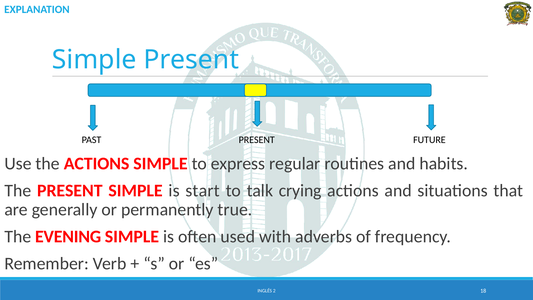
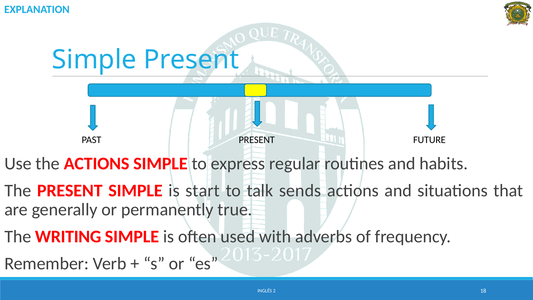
crying: crying -> sends
EVENING: EVENING -> WRITING
